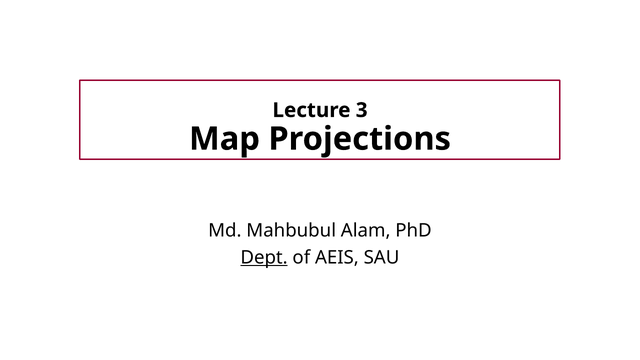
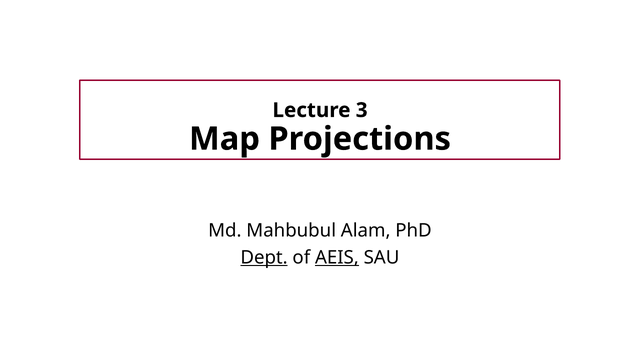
AEIS underline: none -> present
